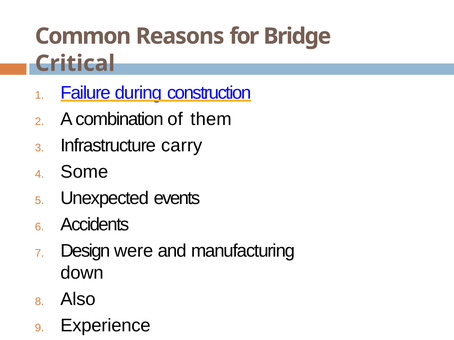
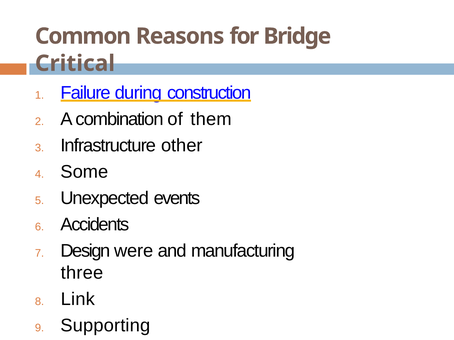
carry: carry -> other
down: down -> three
Also: Also -> Link
Experience: Experience -> Supporting
